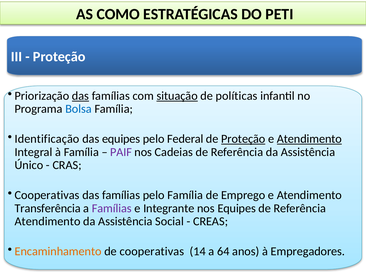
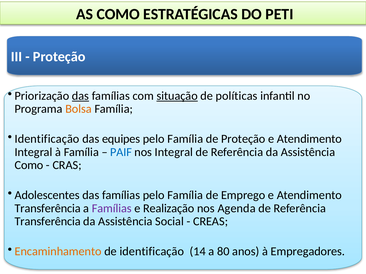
Bolsa colour: blue -> orange
Federal at (185, 139): Federal -> Família
Proteção at (243, 139) underline: present -> none
Atendimento at (309, 139) underline: present -> none
PAIF colour: purple -> blue
nos Cadeias: Cadeias -> Integral
Único at (29, 165): Único -> Como
Cooperativas at (47, 195): Cooperativas -> Adolescentes
Integrante: Integrante -> Realização
nos Equipes: Equipes -> Agenda
Atendimento at (48, 222): Atendimento -> Transferência
de cooperativas: cooperativas -> identificação
64: 64 -> 80
